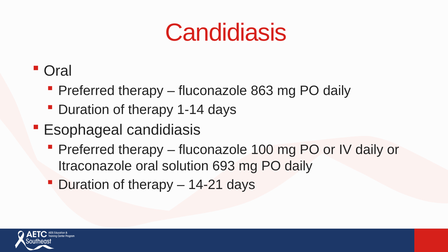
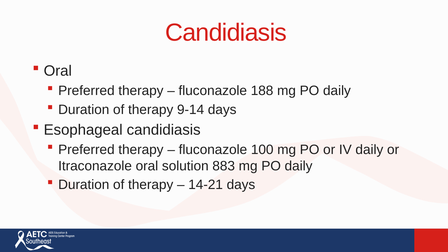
863: 863 -> 188
1-14: 1-14 -> 9-14
693: 693 -> 883
